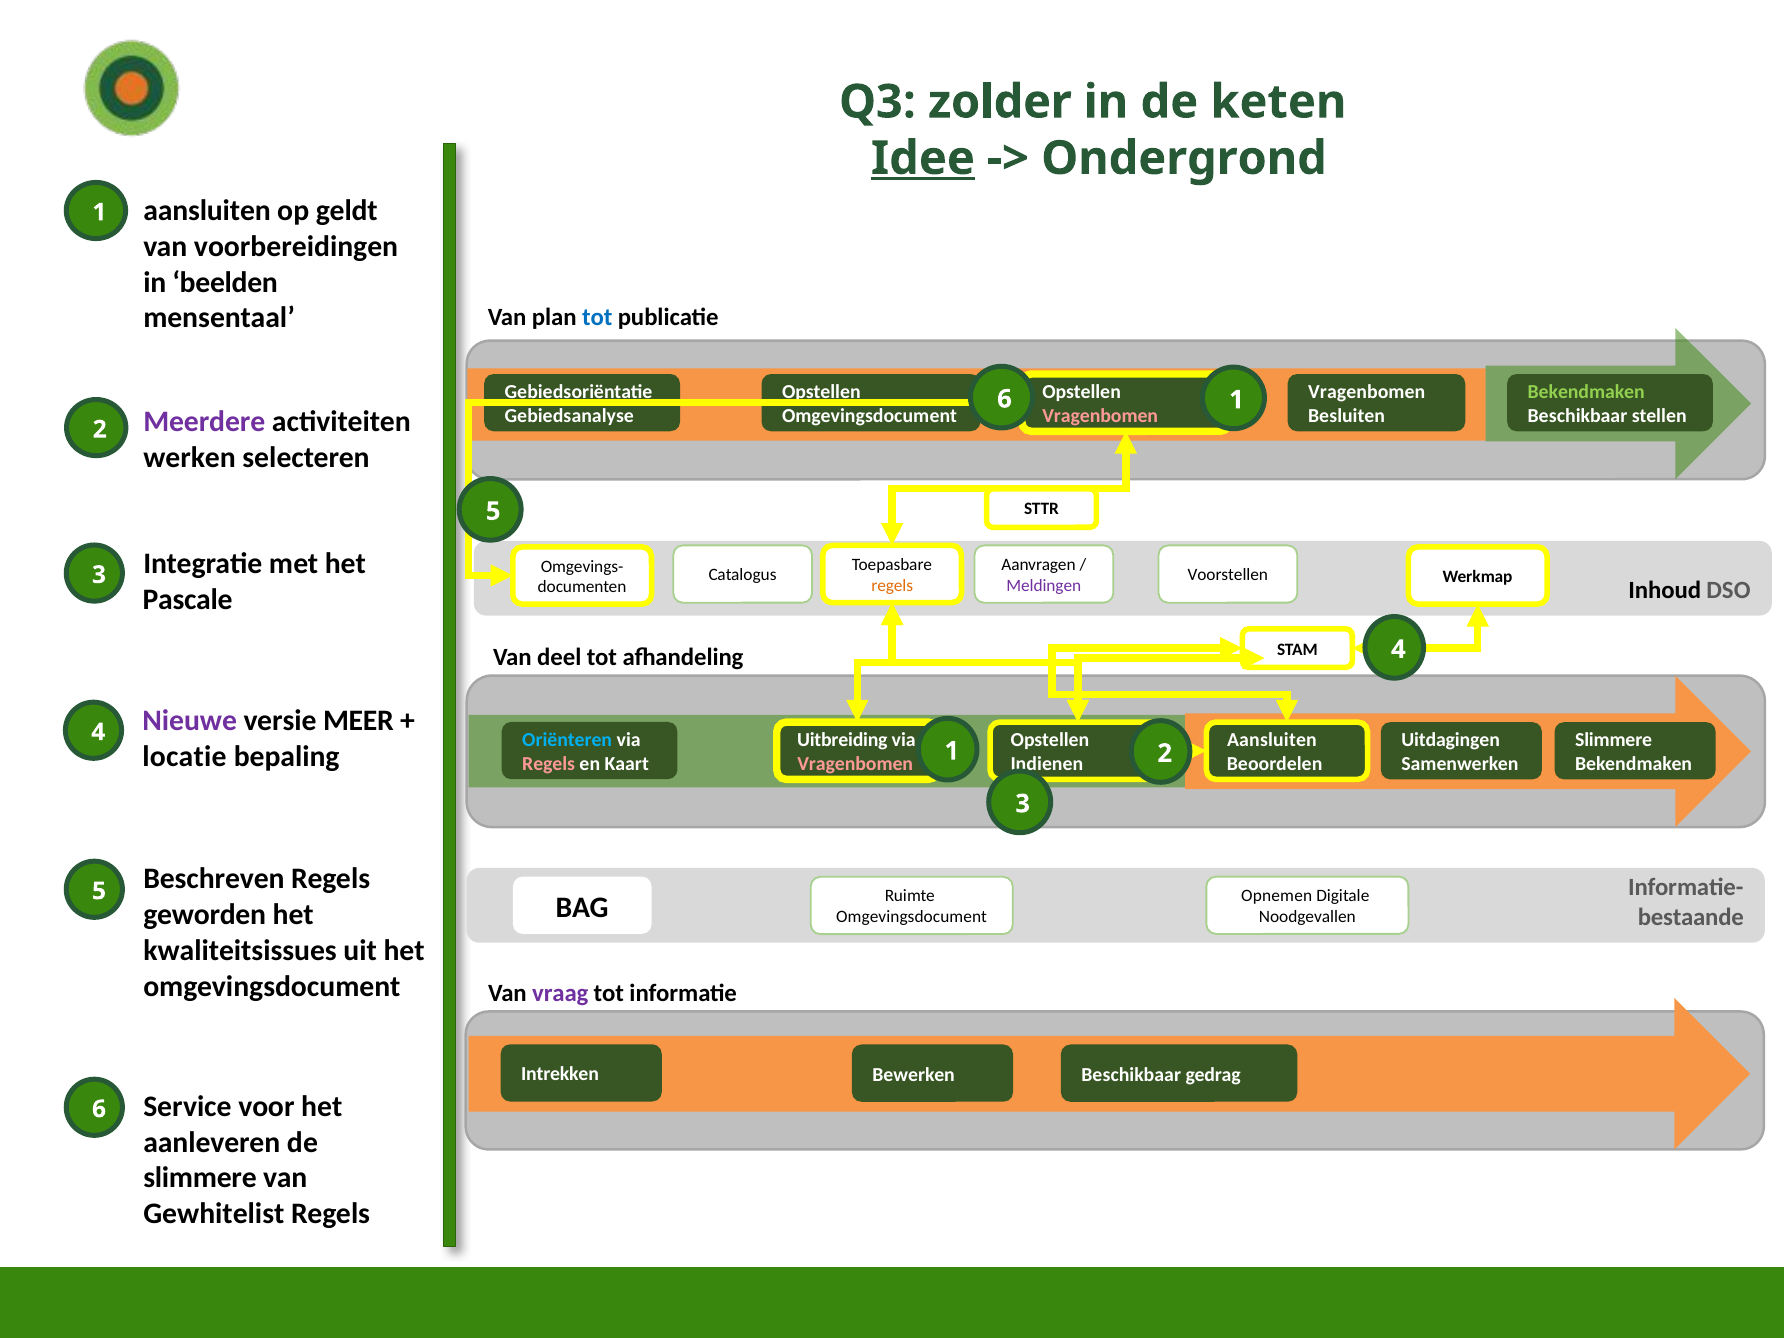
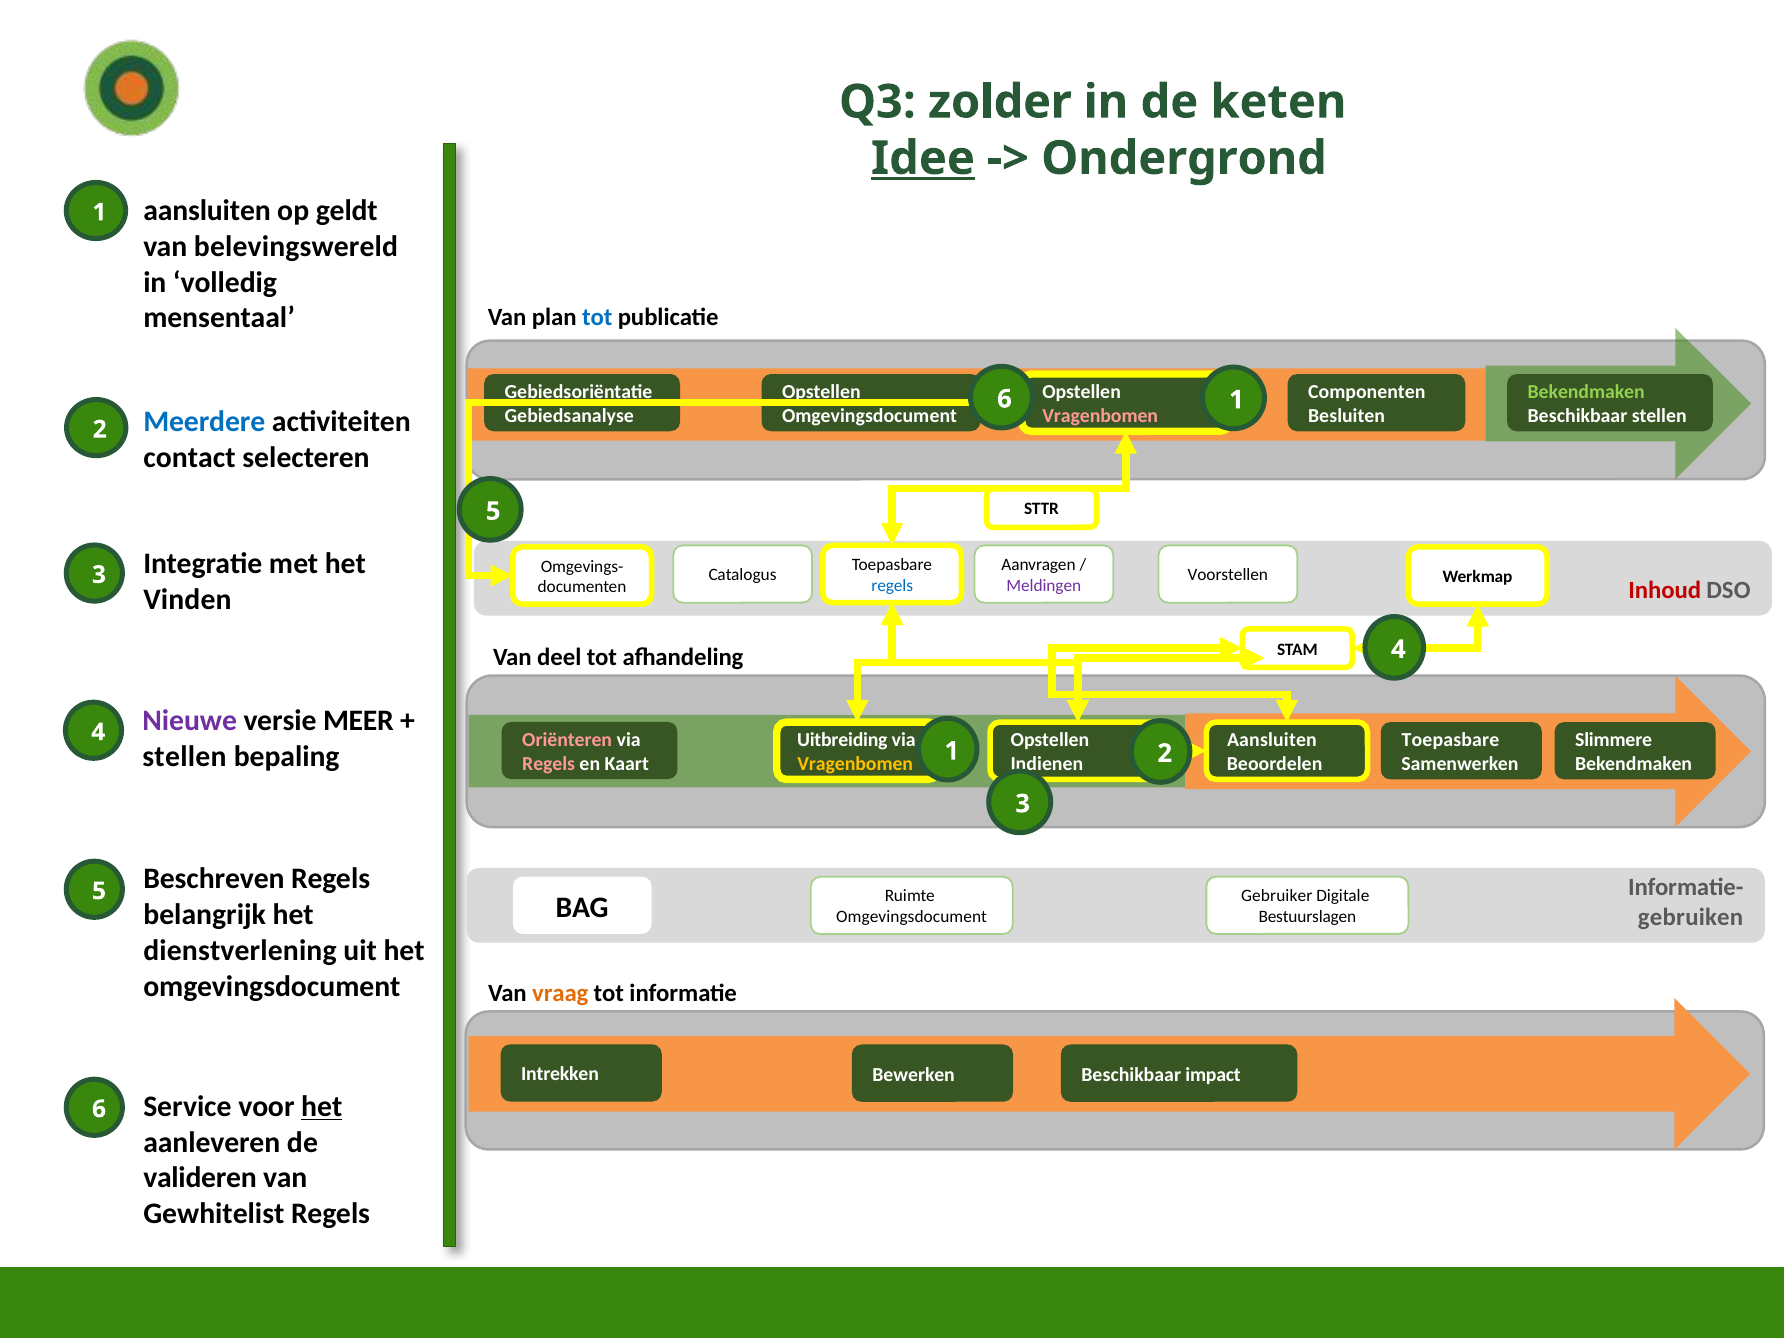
voorbereidingen: voorbereidingen -> belevingswereld
beelden: beelden -> volledig
Vragenbomen at (1367, 392): Vragenbomen -> Componenten
Meerdere colour: purple -> blue
werken: werken -> contact
regels at (892, 586) colour: orange -> blue
Inhoud colour: black -> red
Pascale: Pascale -> Vinden
Oriënteren colour: light blue -> pink
Uitdagingen at (1451, 740): Uitdagingen -> Toepasbare
locatie at (184, 757): locatie -> stellen
Vragenbomen at (855, 764) colour: pink -> yellow
Opnemen: Opnemen -> Gebruiker
geworden: geworden -> belangrijk
bestaande: bestaande -> gebruiken
Noodgevallen: Noodgevallen -> Bestuurslagen
kwaliteitsissues: kwaliteitsissues -> dienstverlening
vraag colour: purple -> orange
gedrag: gedrag -> impact
het at (322, 1107) underline: none -> present
slimmere at (200, 1178): slimmere -> valideren
